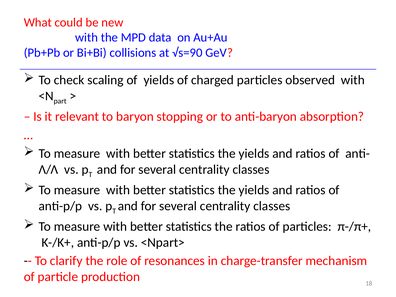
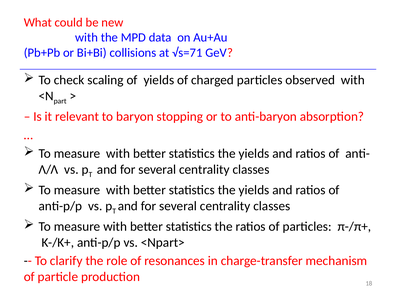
√s=90: √s=90 -> √s=71
